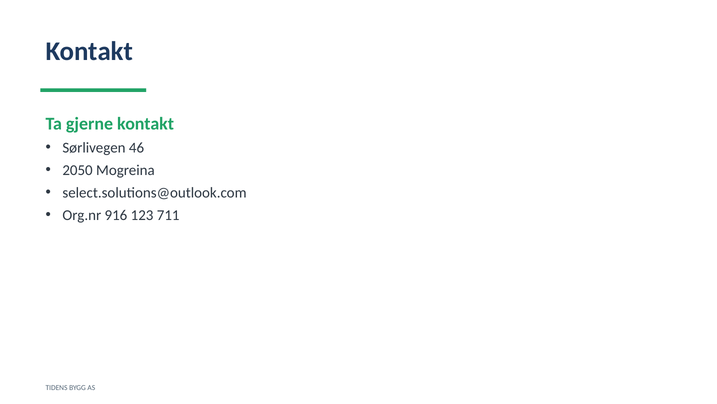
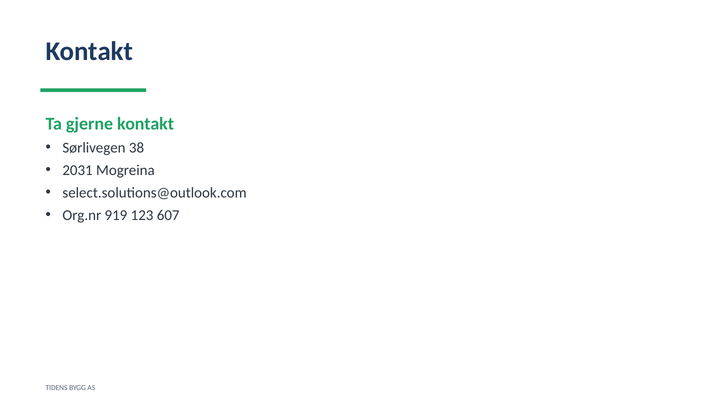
46: 46 -> 38
2050: 2050 -> 2031
916: 916 -> 919
711: 711 -> 607
